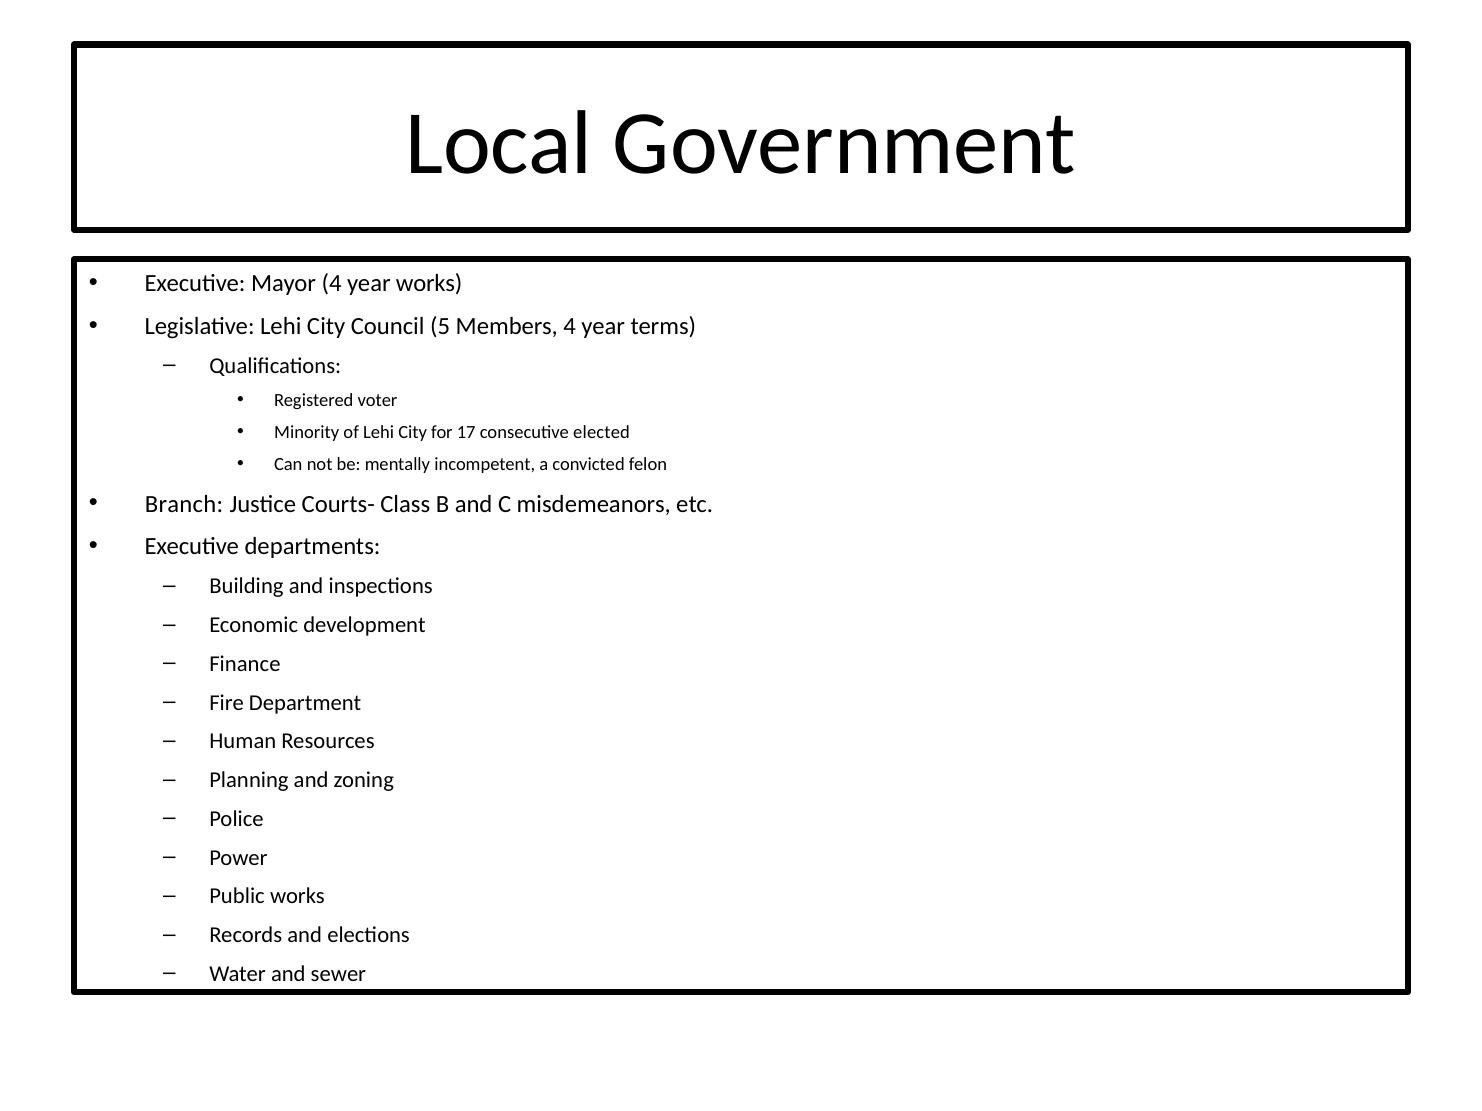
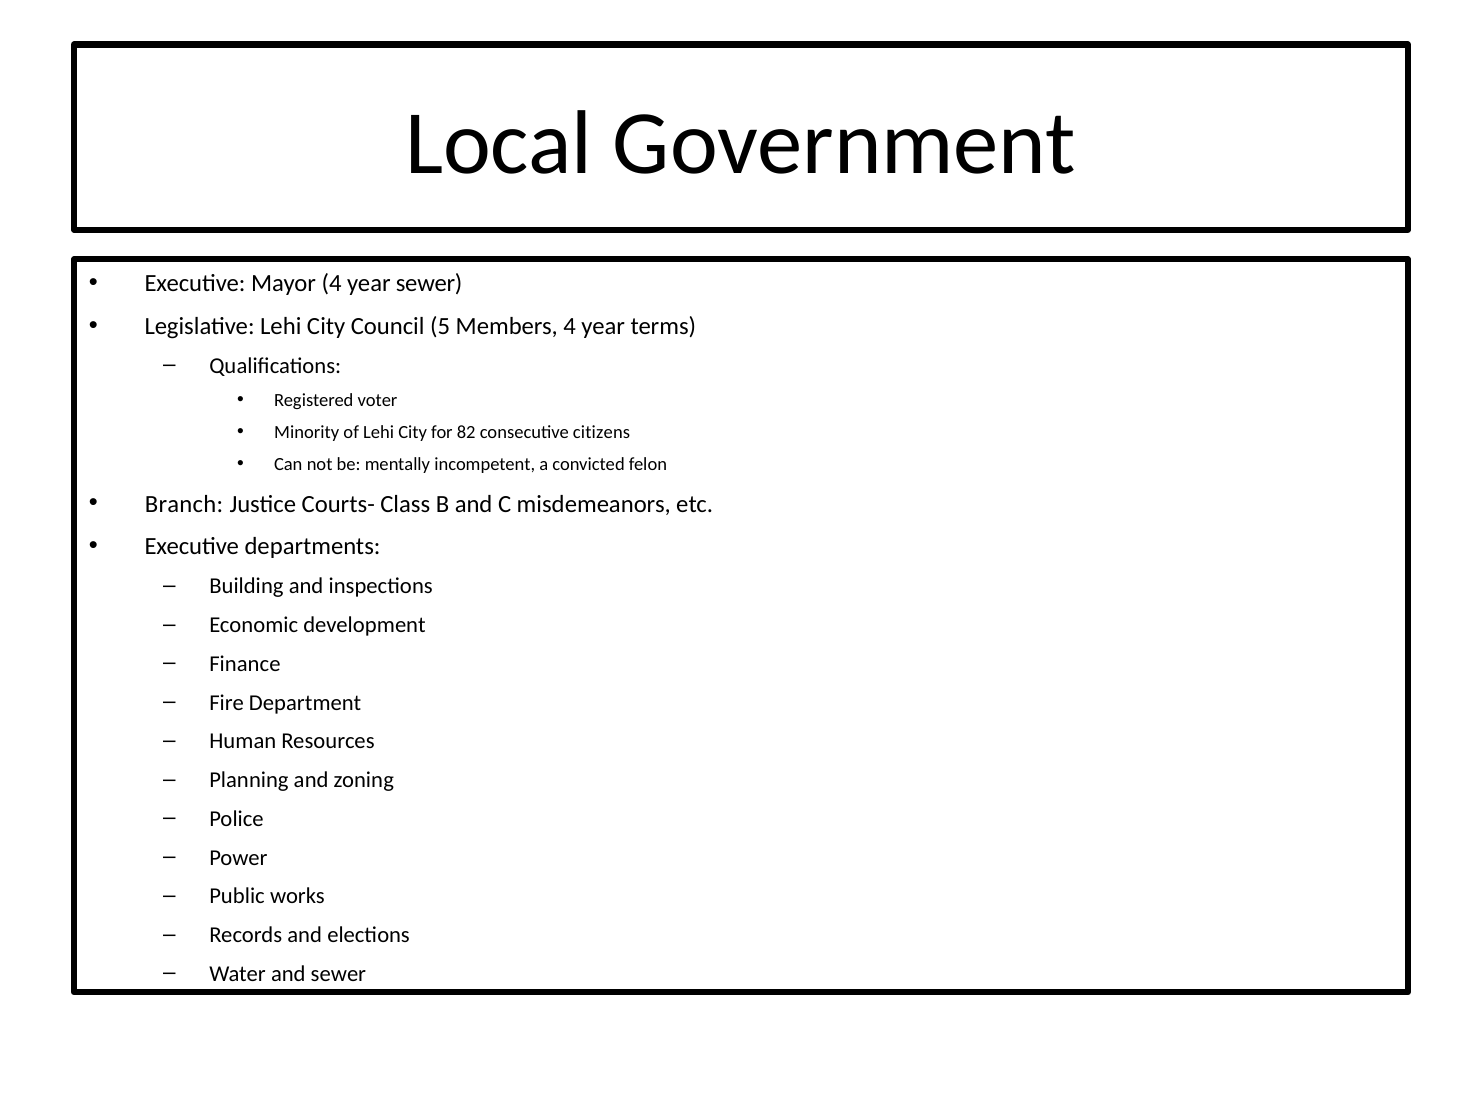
year works: works -> sewer
17: 17 -> 82
elected: elected -> citizens
